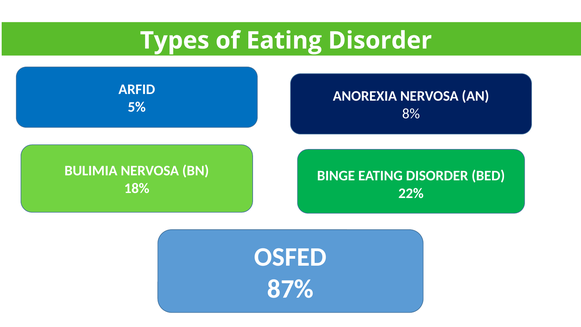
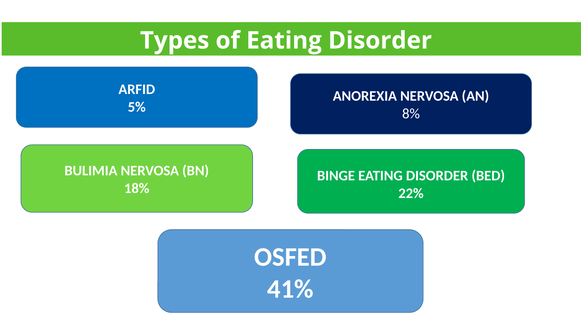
87%: 87% -> 41%
